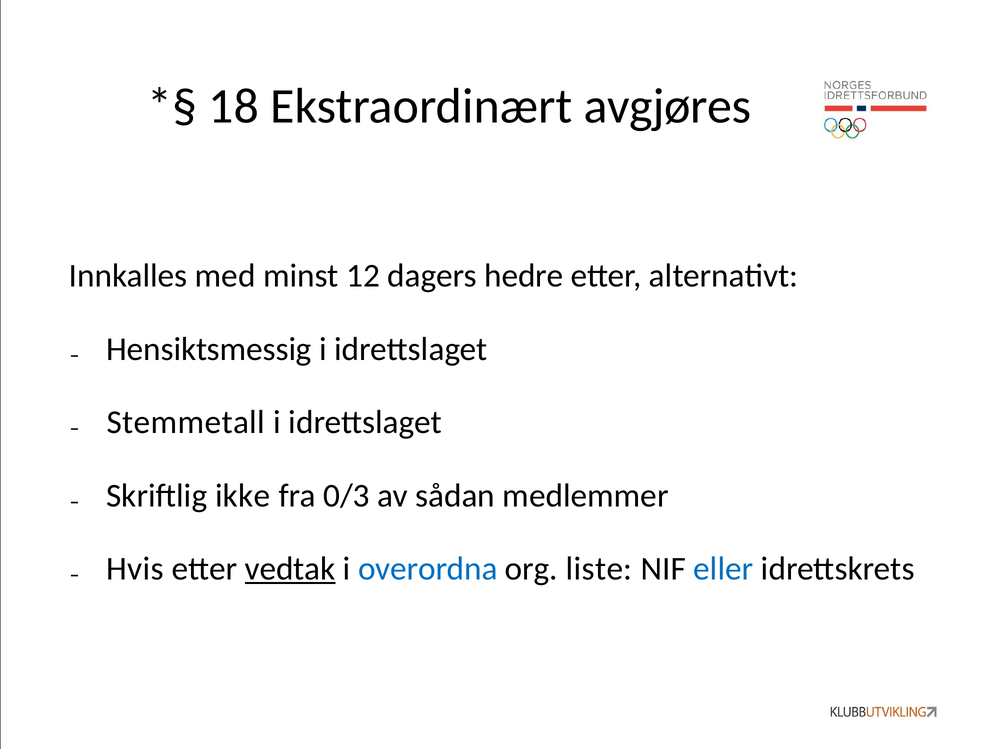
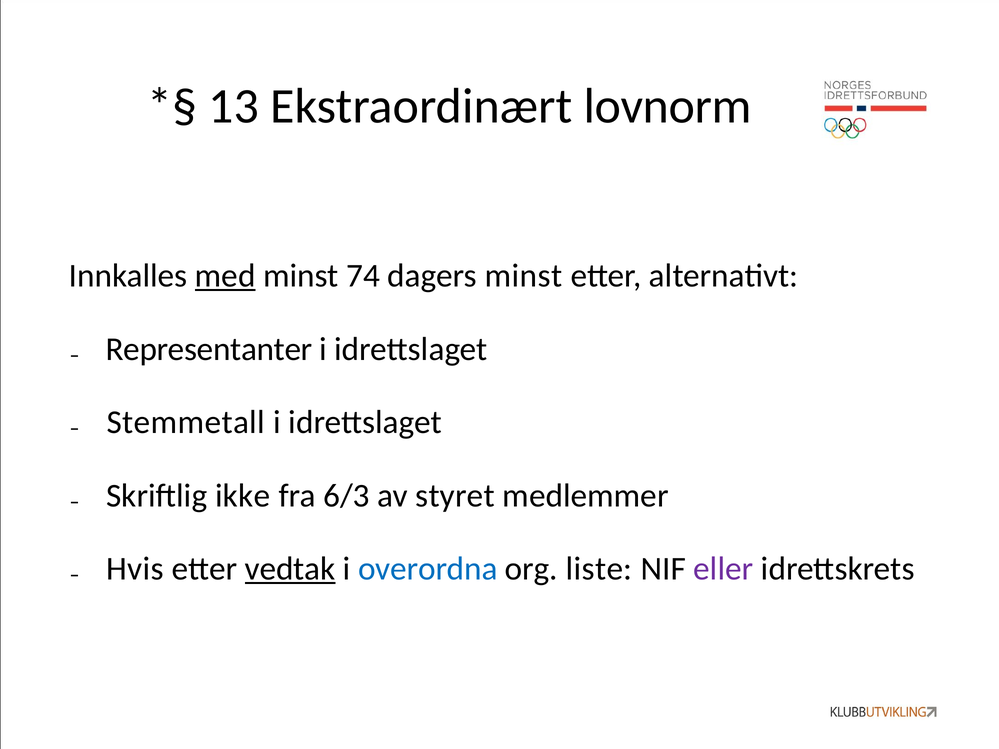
18: 18 -> 13
avgjøres: avgjøres -> lovnorm
med underline: none -> present
12: 12 -> 74
dagers hedre: hedre -> minst
Hensiktsmessig: Hensiktsmessig -> Representanter
0/3: 0/3 -> 6/3
sådan: sådan -> styret
eller colour: blue -> purple
